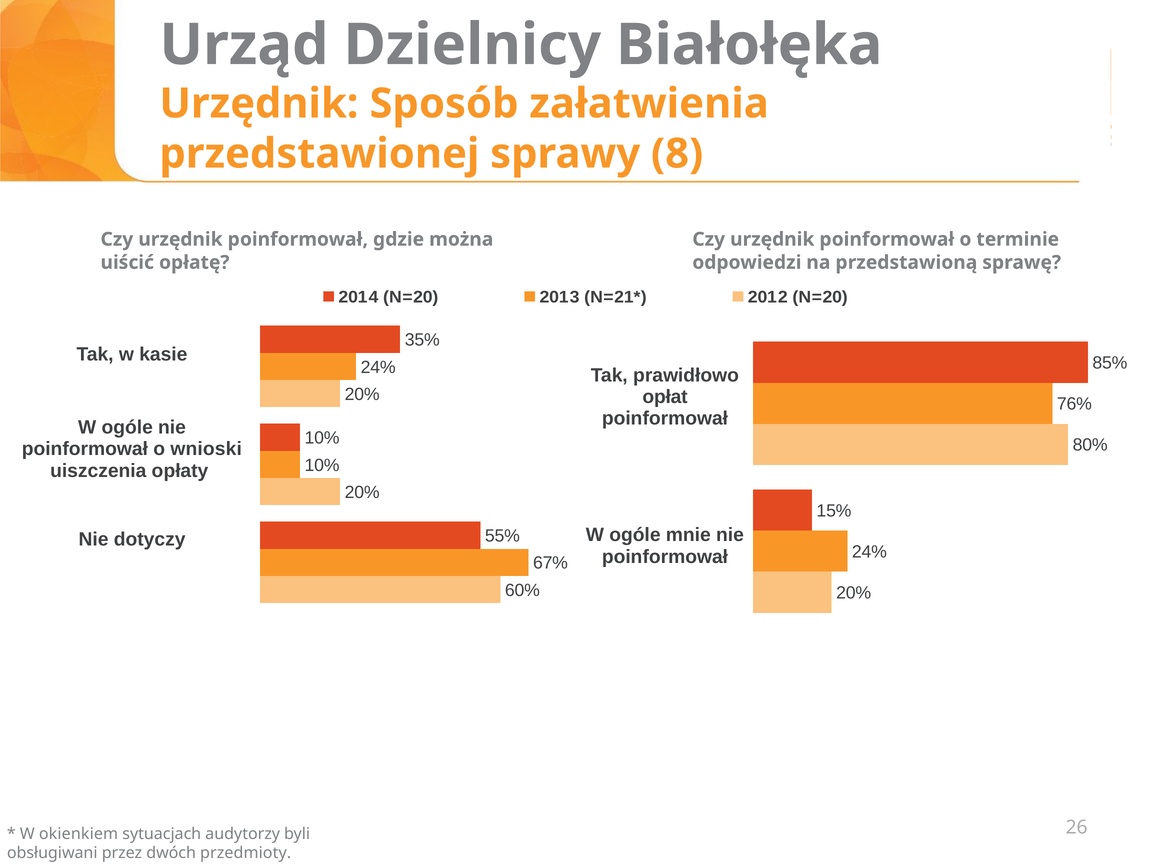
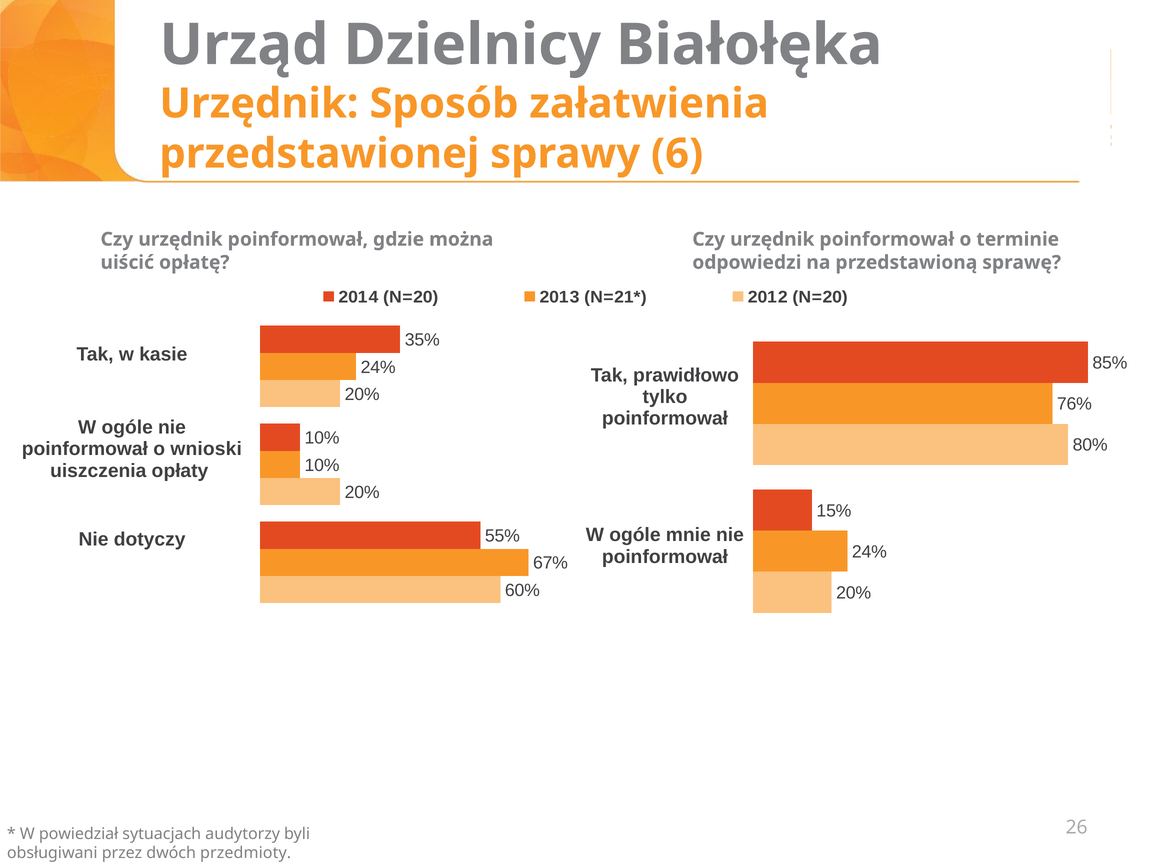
8: 8 -> 6
opłat: opłat -> tylko
okienkiem: okienkiem -> powiedział
